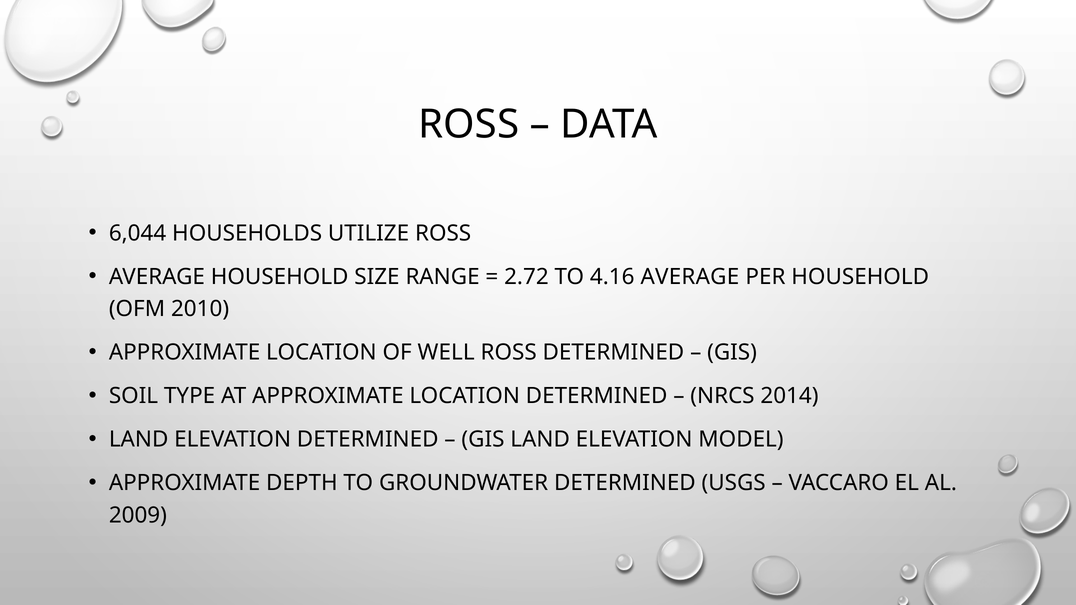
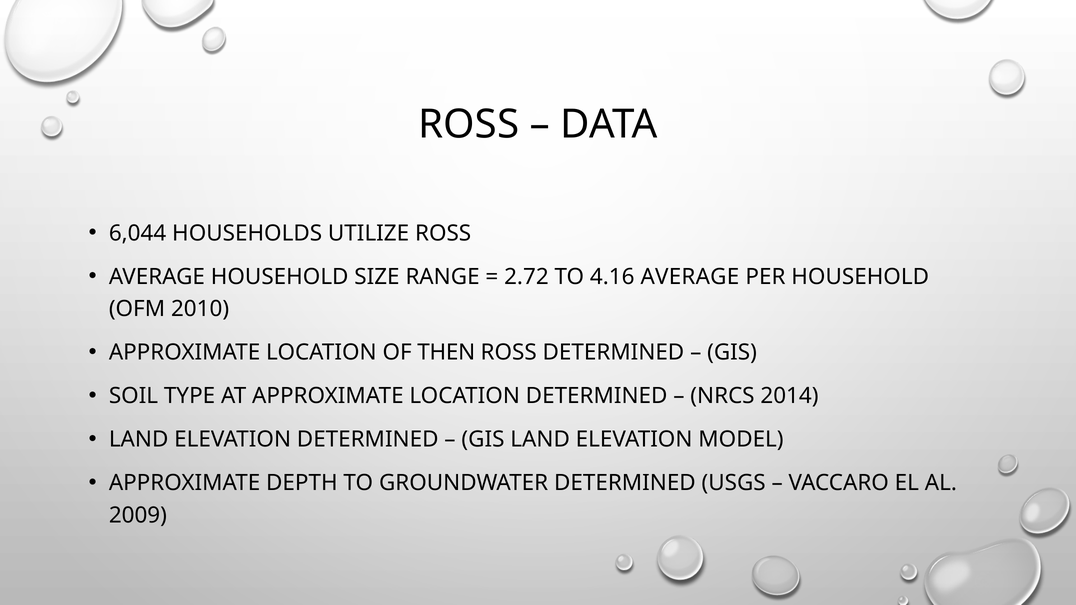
WELL: WELL -> THEN
